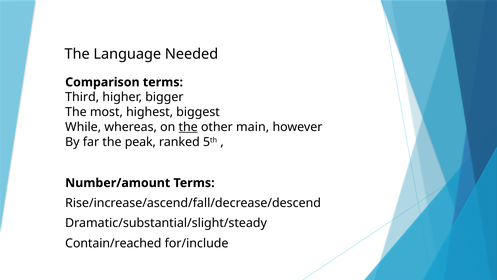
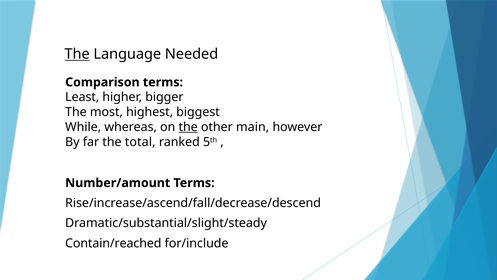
The at (77, 54) underline: none -> present
Third: Third -> Least
peak: peak -> total
